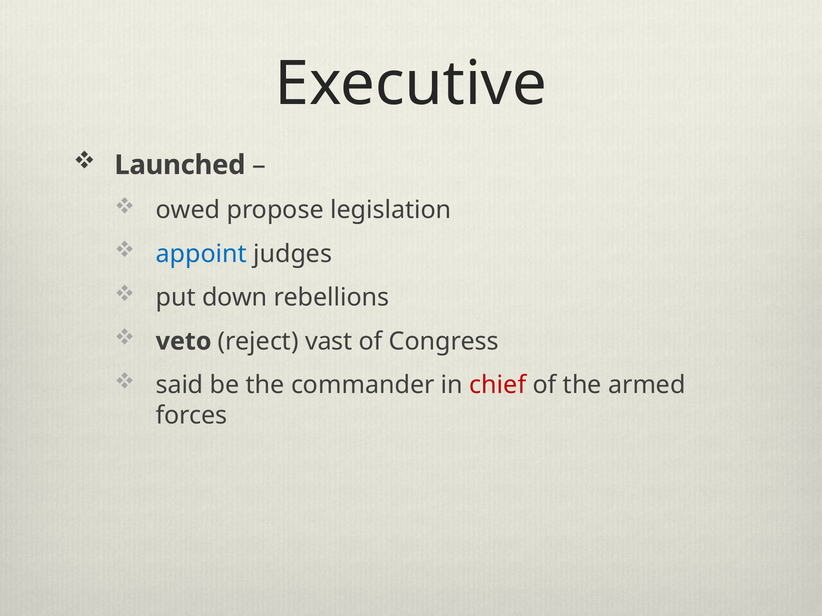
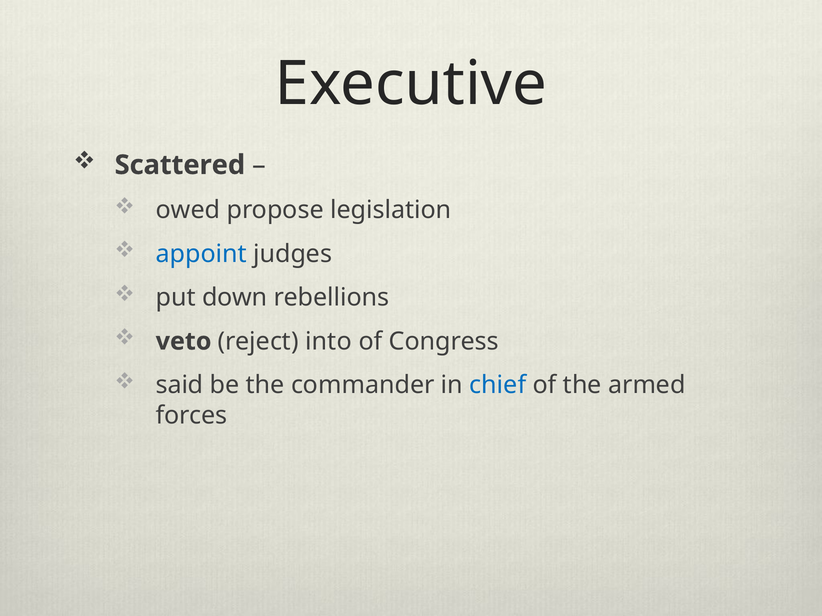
Launched: Launched -> Scattered
vast: vast -> into
chief colour: red -> blue
